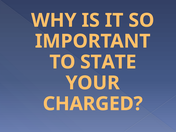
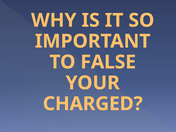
STATE: STATE -> FALSE
